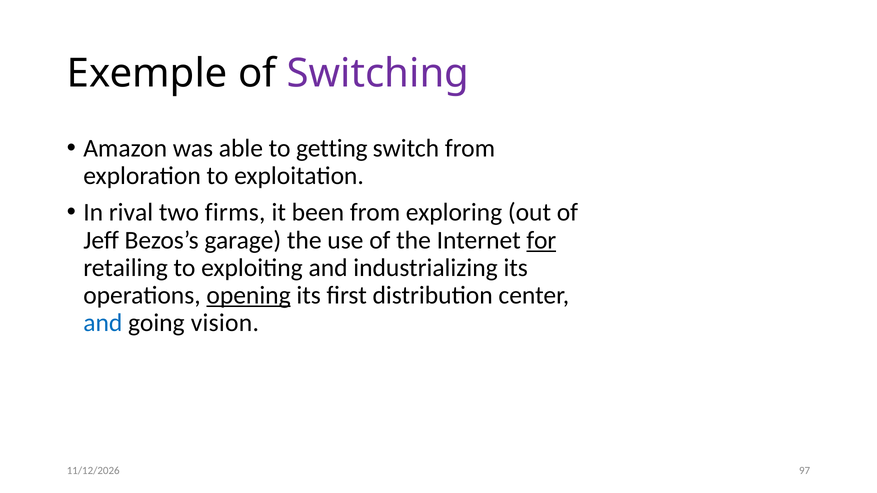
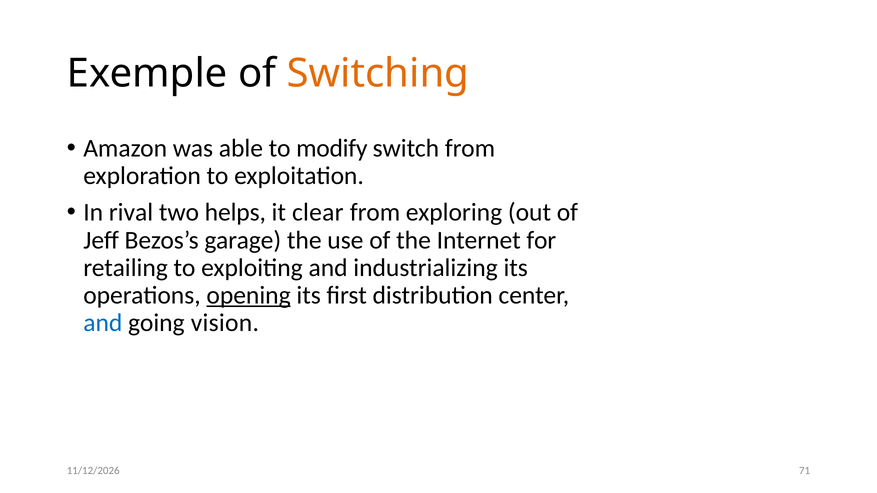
Switching colour: purple -> orange
getting: getting -> modify
firms: firms -> helps
been: been -> clear
for underline: present -> none
97: 97 -> 71
